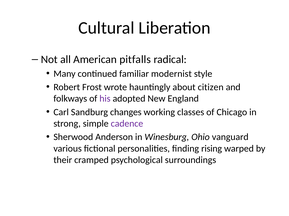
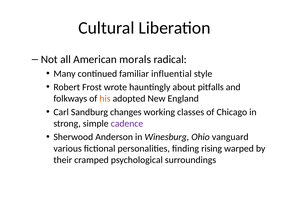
pitfalls: pitfalls -> morals
modernist: modernist -> influential
citizen: citizen -> pitfalls
his colour: purple -> orange
